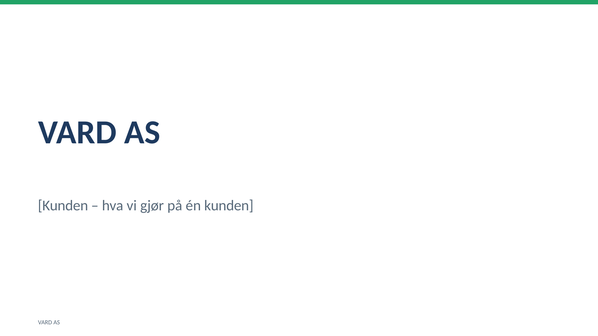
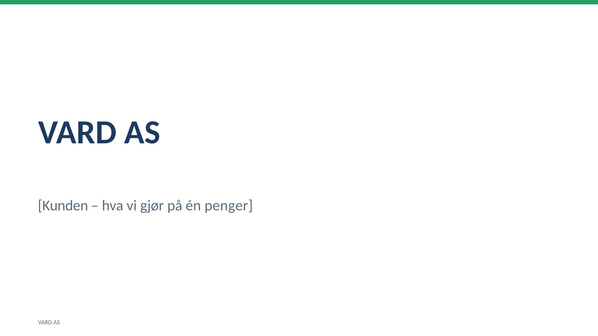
én kunden: kunden -> penger
